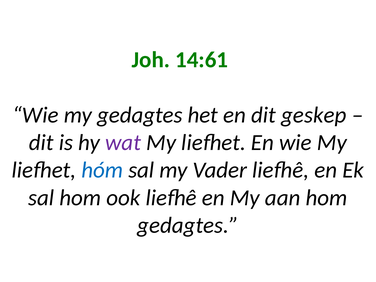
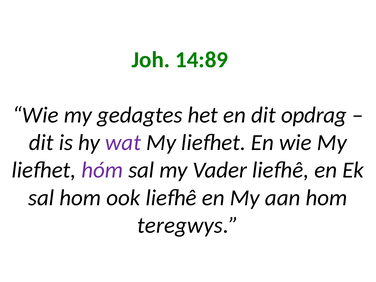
14:61: 14:61 -> 14:89
geskep: geskep -> opdrag
hóm colour: blue -> purple
gedagtes at (188, 225): gedagtes -> teregwys
